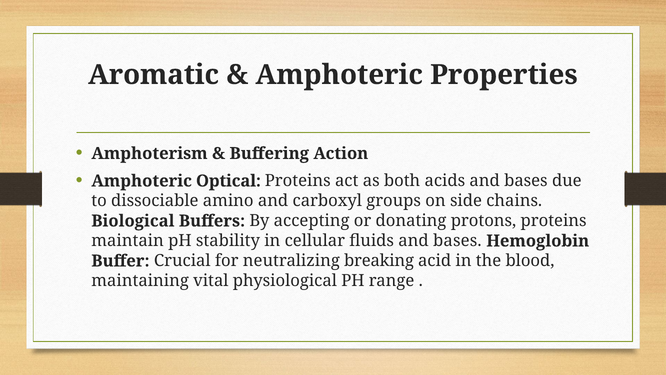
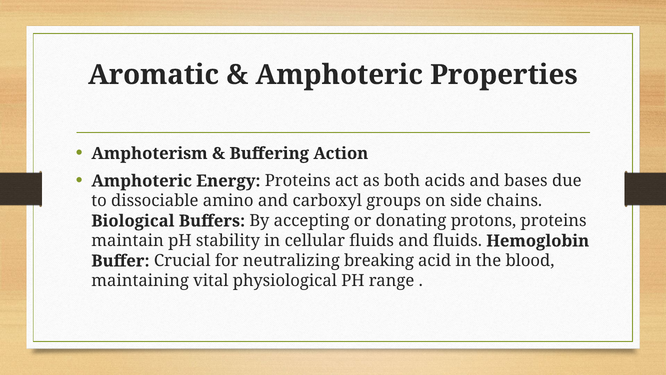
Optical: Optical -> Energy
fluids and bases: bases -> fluids
